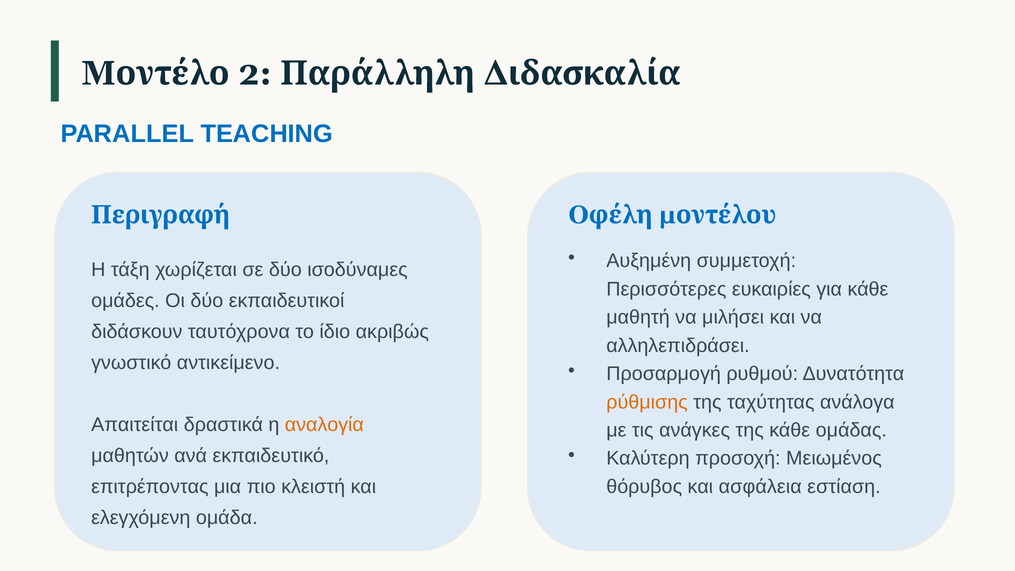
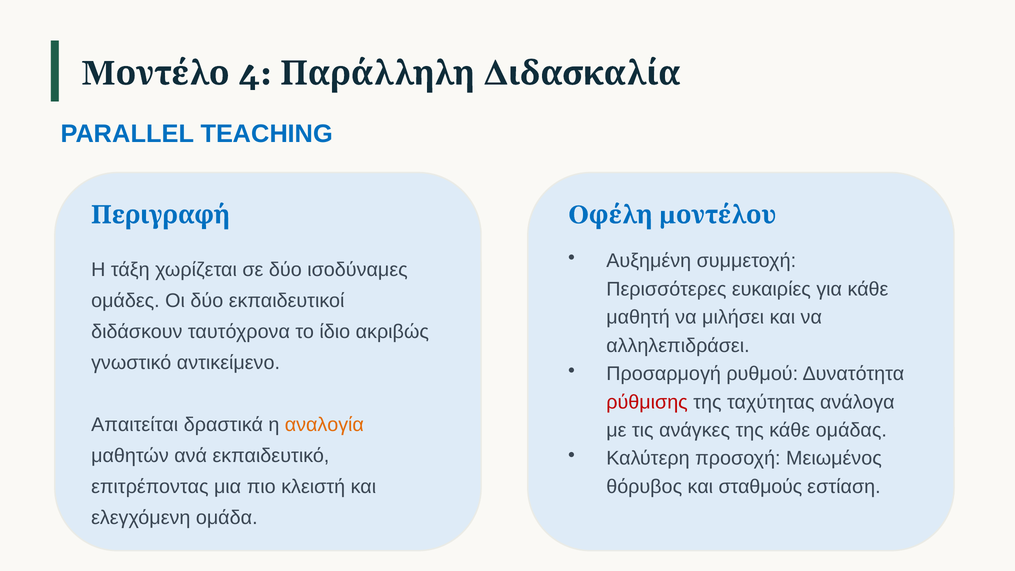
2: 2 -> 4
ρύθμισης colour: orange -> red
ασφάλεια: ασφάλεια -> σταθμούς
